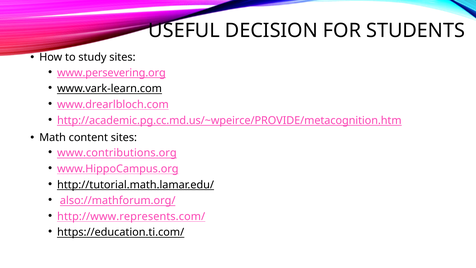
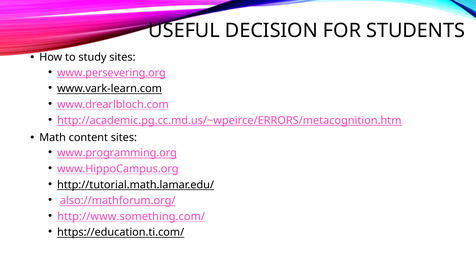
http://academic.pg.cc.md.us/~wpeirce/PROVIDE/metacognition.htm: http://academic.pg.cc.md.us/~wpeirce/PROVIDE/metacognition.htm -> http://academic.pg.cc.md.us/~wpeirce/ERRORS/metacognition.htm
www.contributions.org: www.contributions.org -> www.programming.org
http://www.represents.com/: http://www.represents.com/ -> http://www.something.com/
